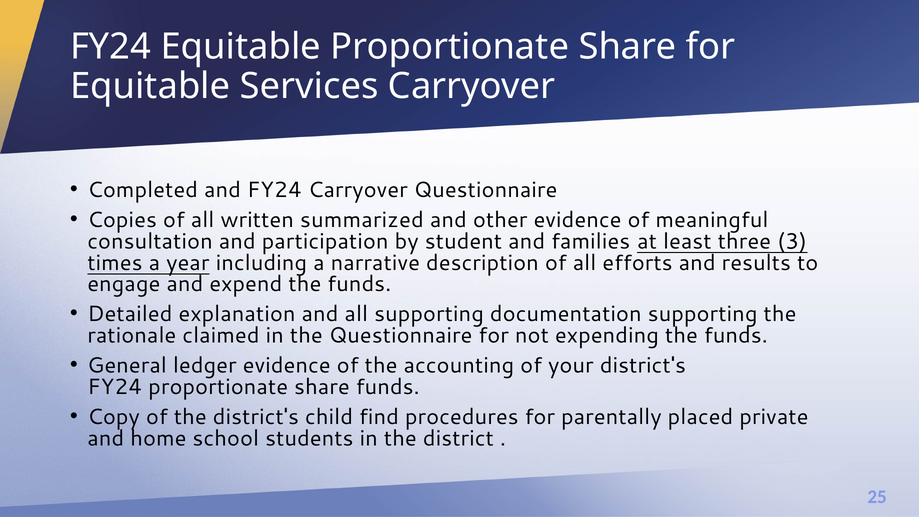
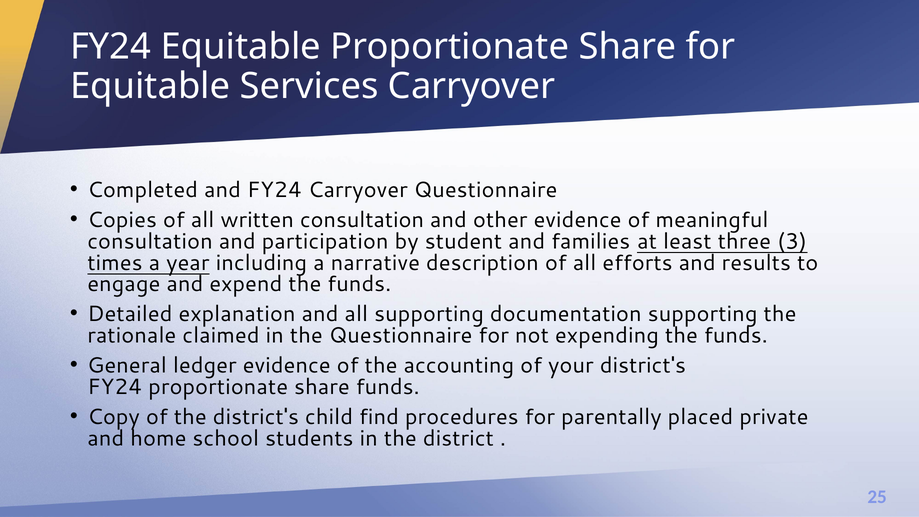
written summarized: summarized -> consultation
